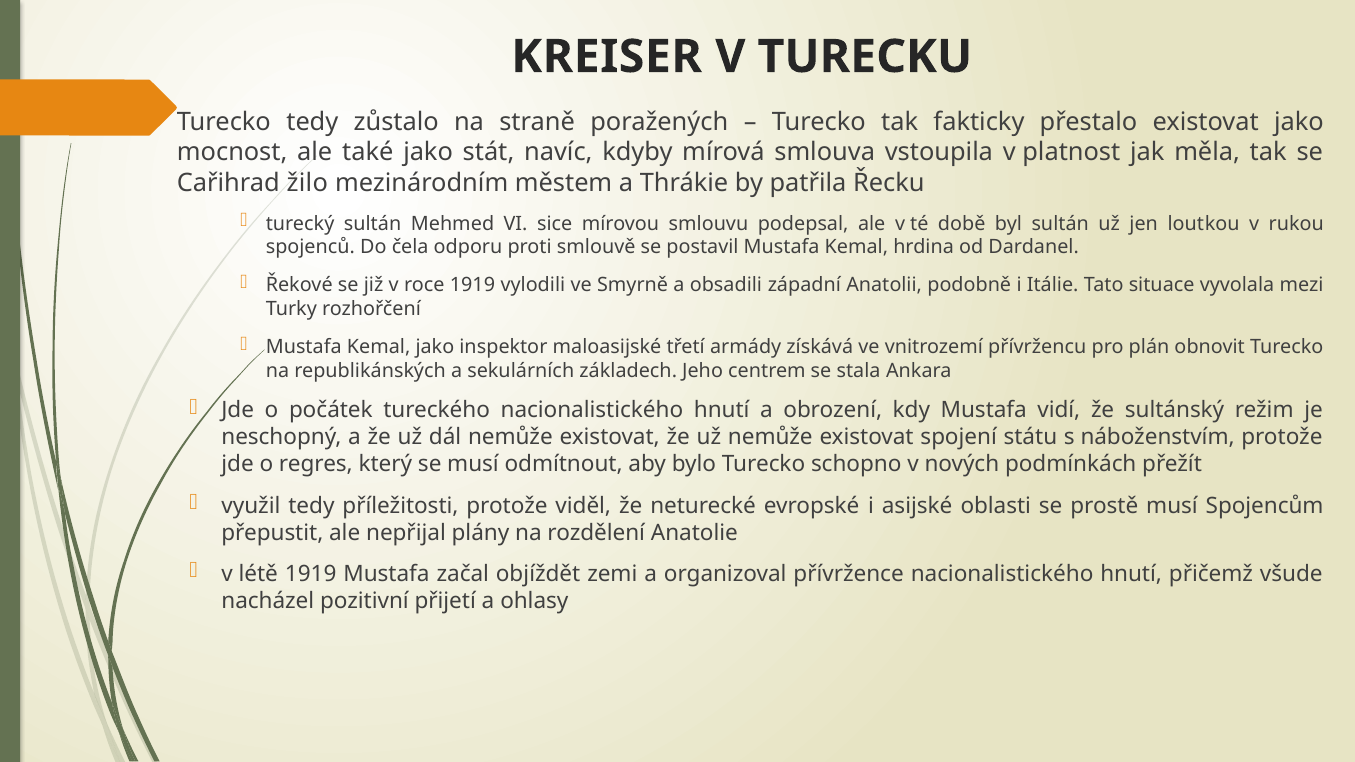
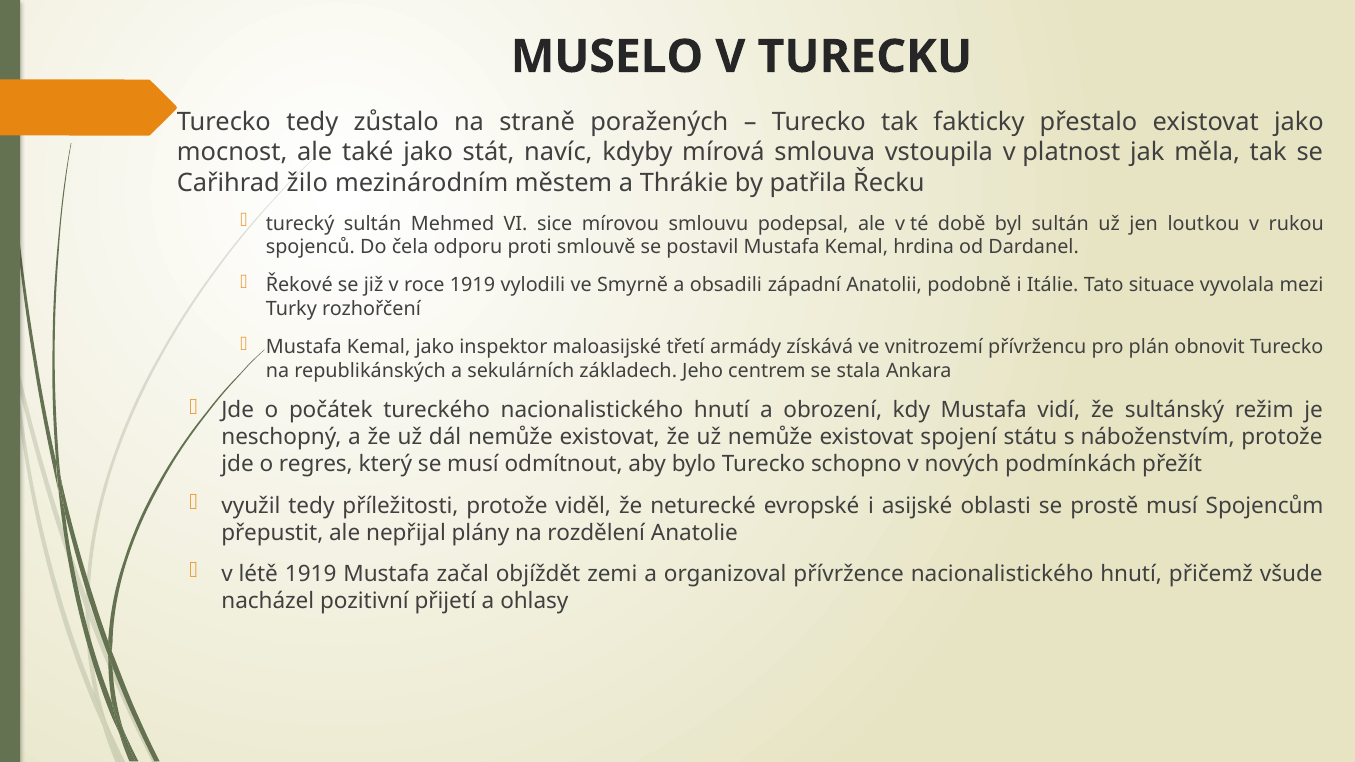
KREISER: KREISER -> MUSELO
